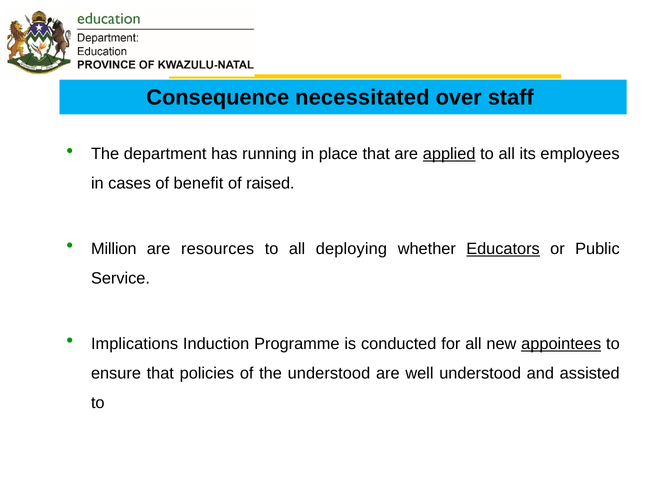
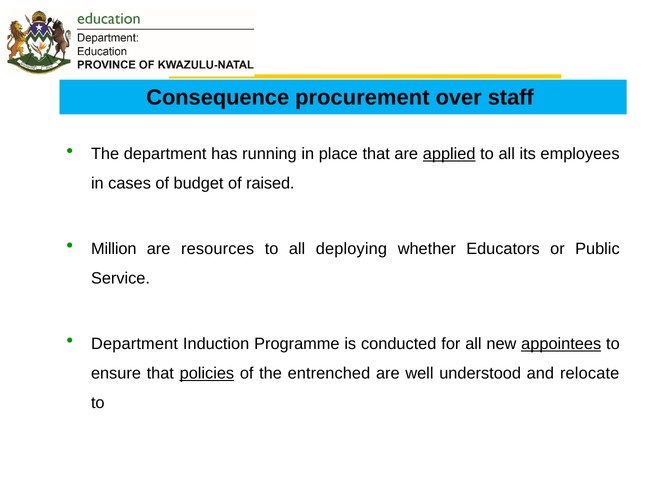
necessitated: necessitated -> procurement
benefit: benefit -> budget
Educators underline: present -> none
Implications at (135, 344): Implications -> Department
policies underline: none -> present
the understood: understood -> entrenched
assisted: assisted -> relocate
